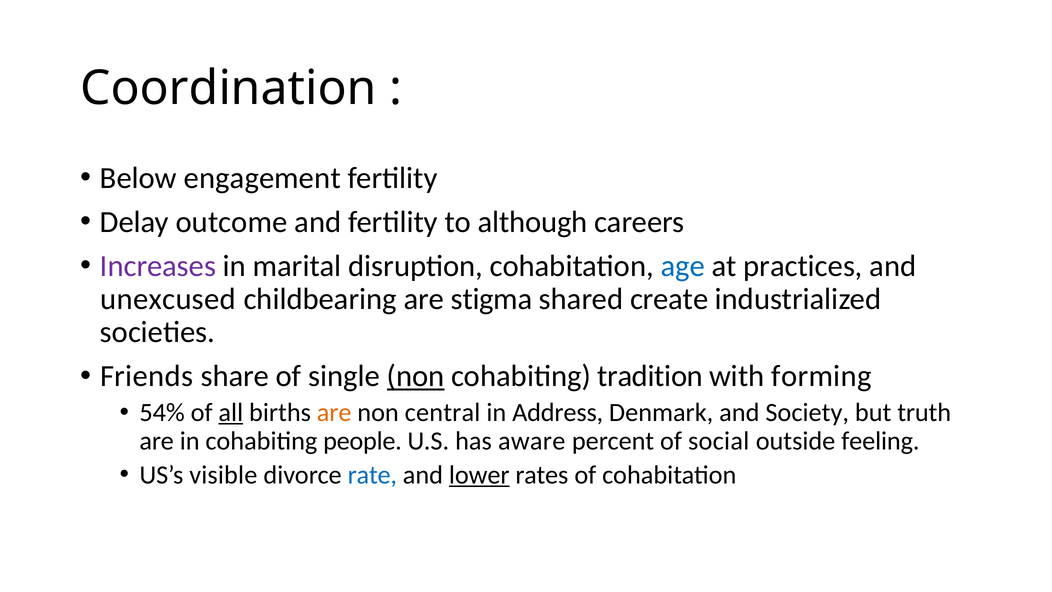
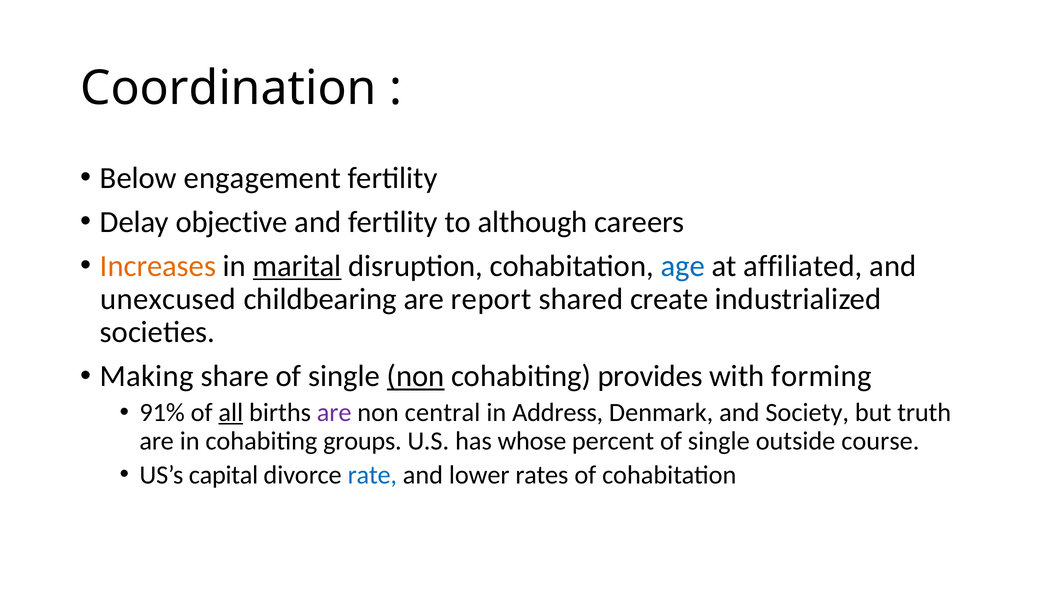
outcome: outcome -> objective
Increases colour: purple -> orange
marital underline: none -> present
practices: practices -> affiliated
stigma: stigma -> report
Friends: Friends -> Making
tradition: tradition -> provides
54%: 54% -> 91%
are at (334, 412) colour: orange -> purple
people: people -> groups
aware: aware -> whose
percent of social: social -> single
feeling: feeling -> course
visible: visible -> capital
lower underline: present -> none
